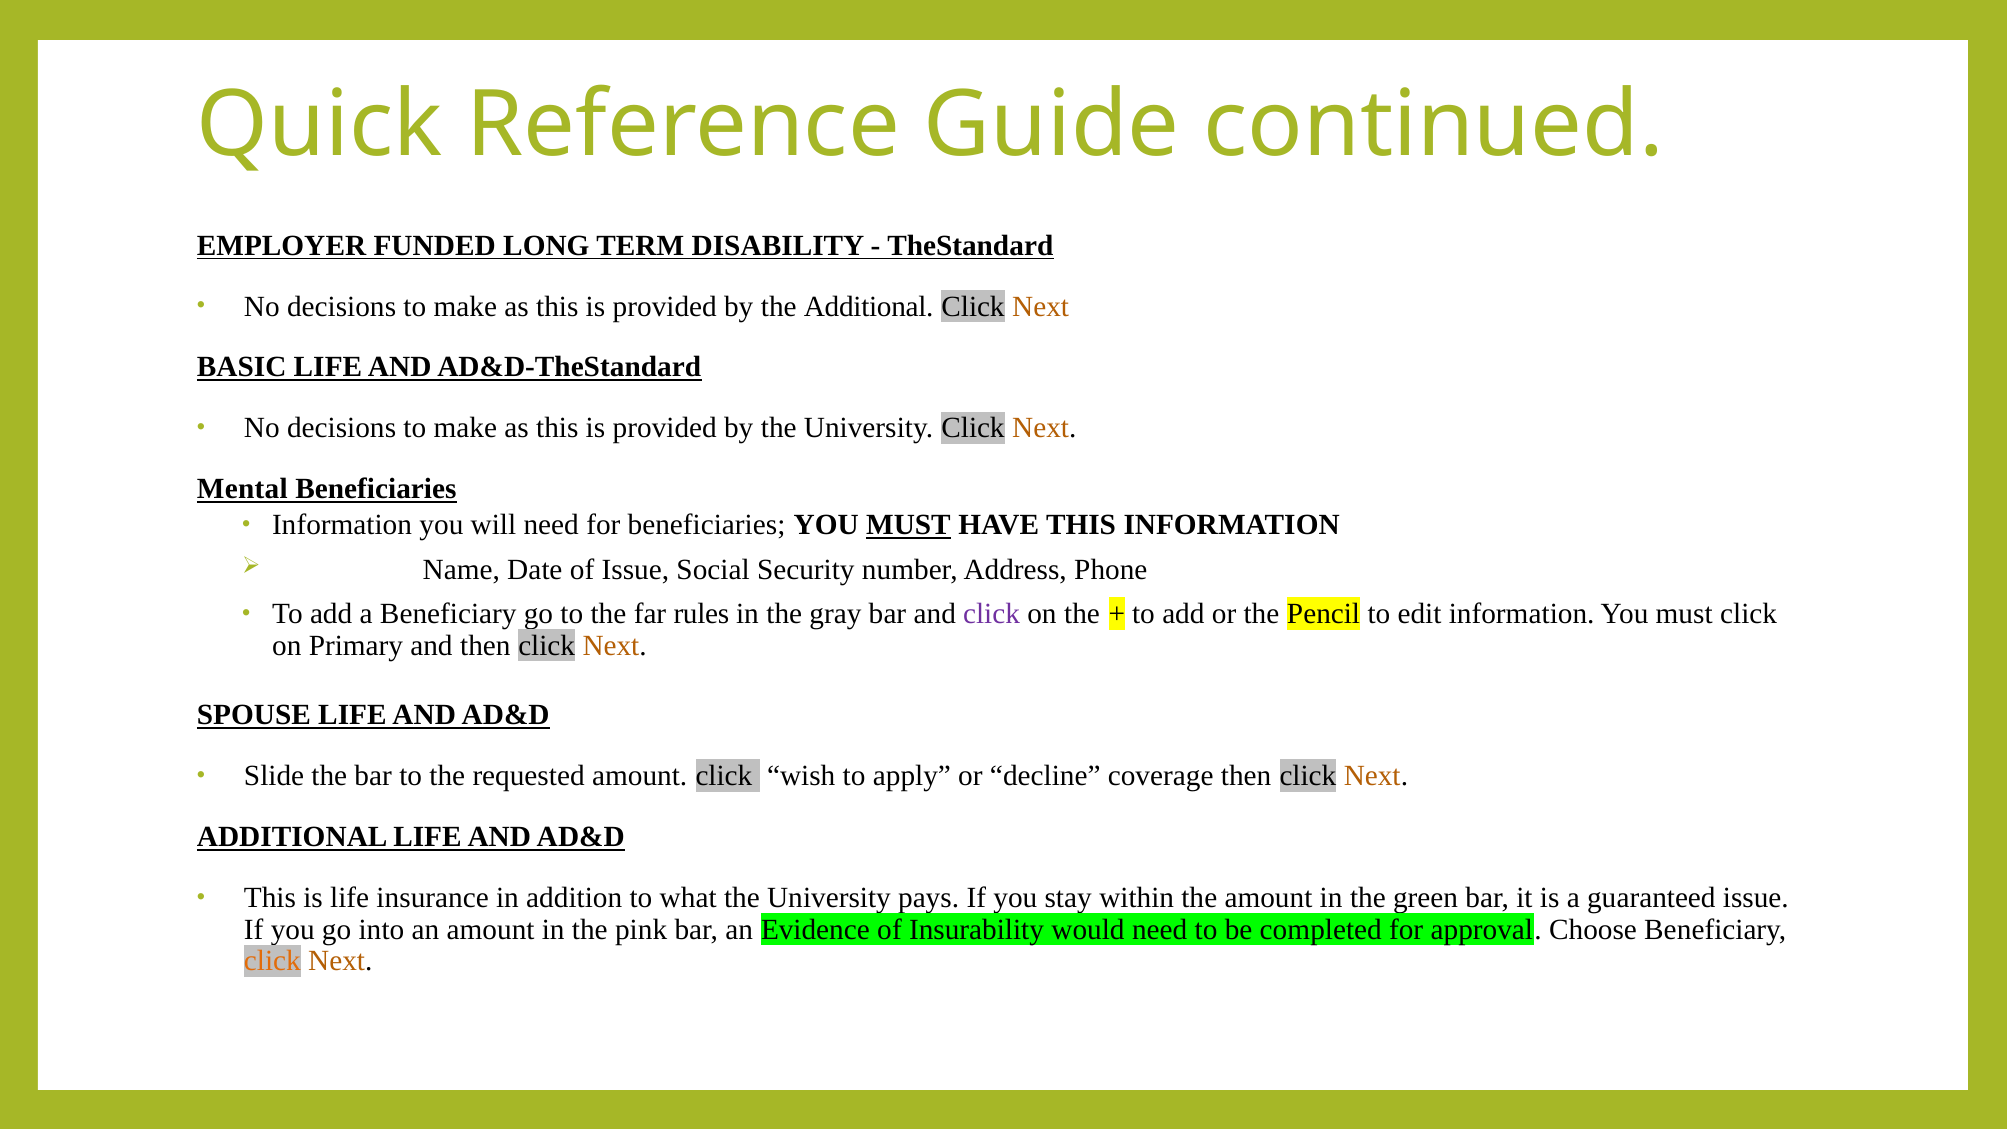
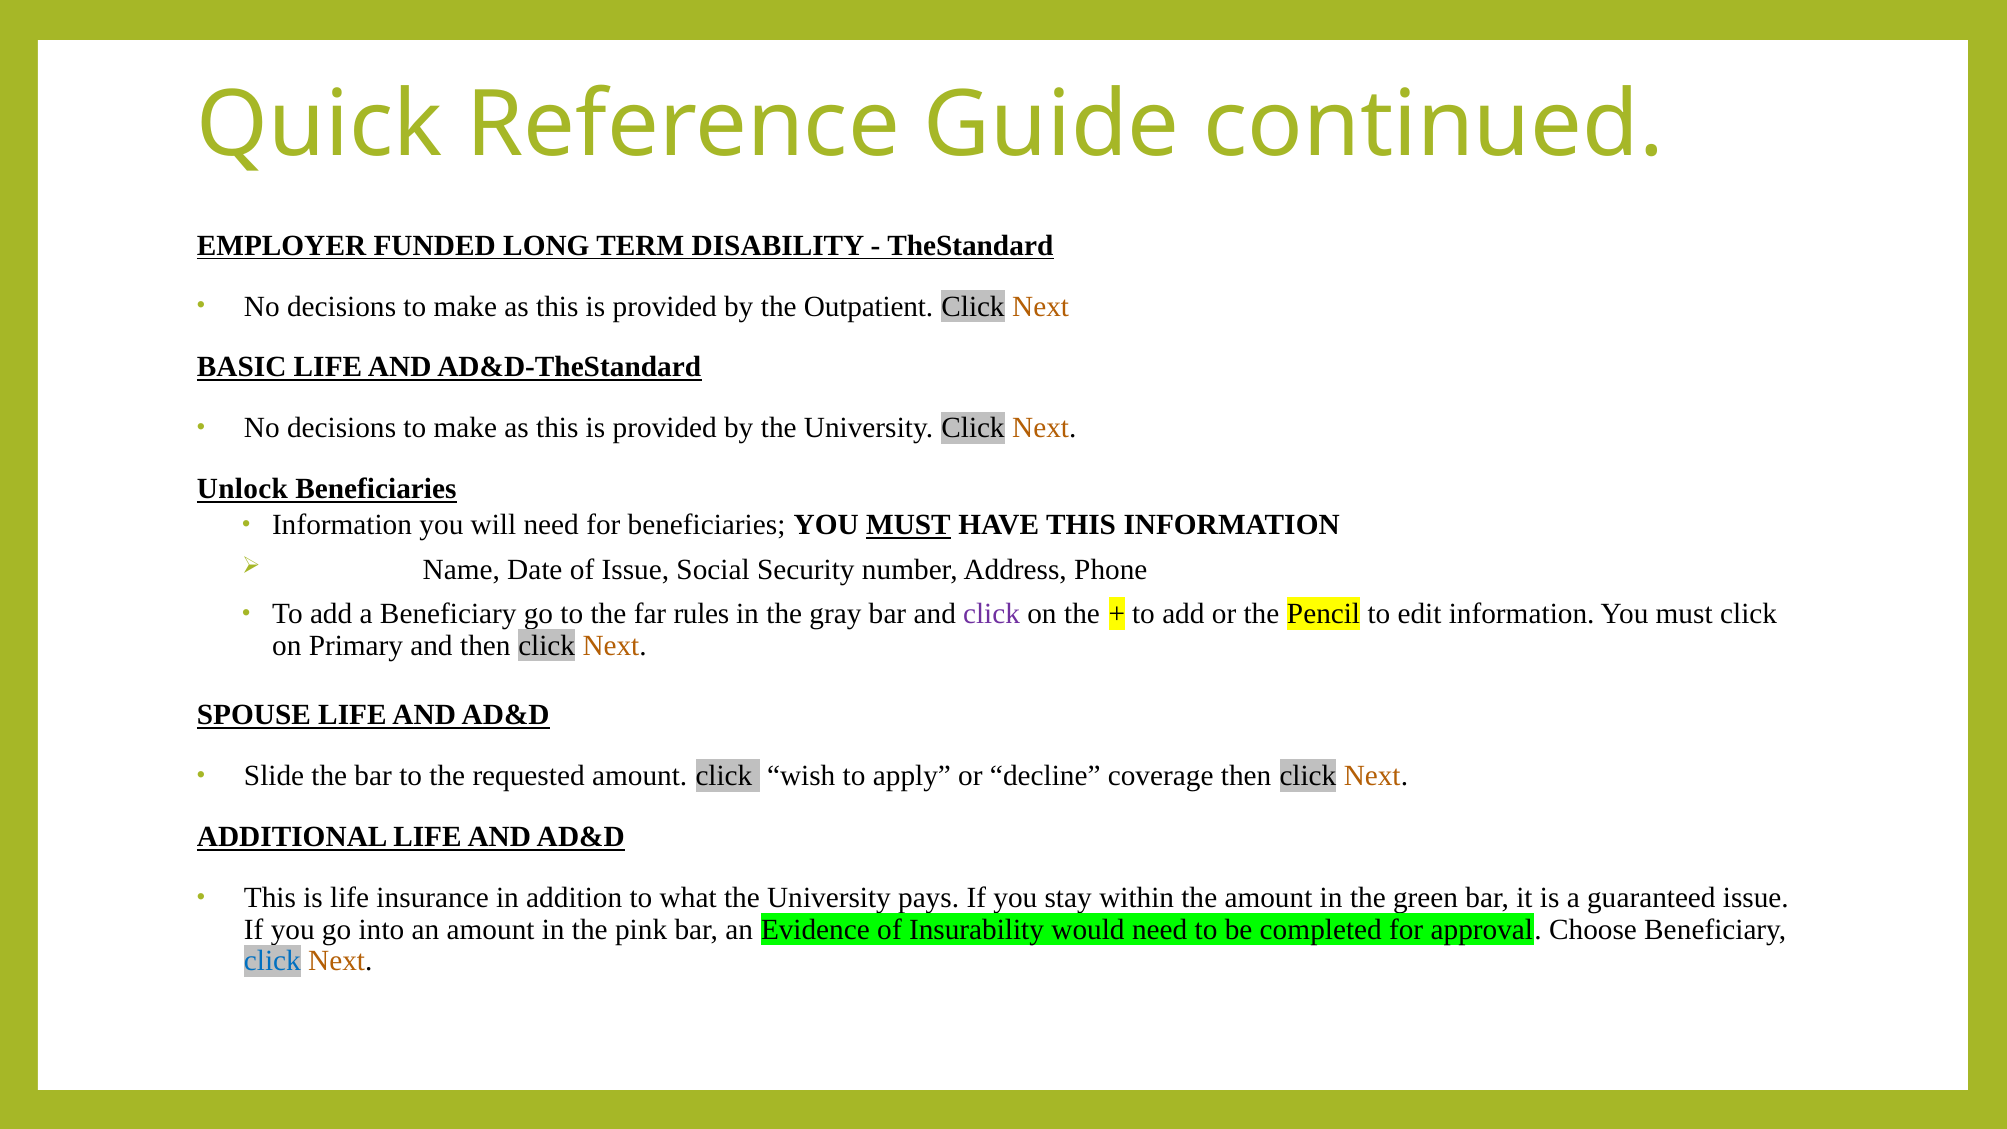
the Additional: Additional -> Outpatient
Mental: Mental -> Unlock
click at (272, 961) colour: orange -> blue
